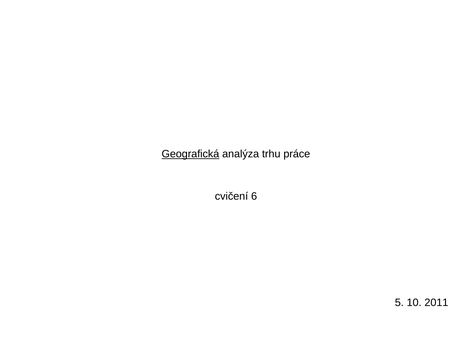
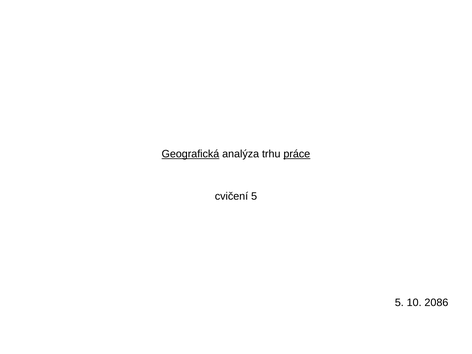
práce underline: none -> present
cvičení 6: 6 -> 5
2011: 2011 -> 2086
